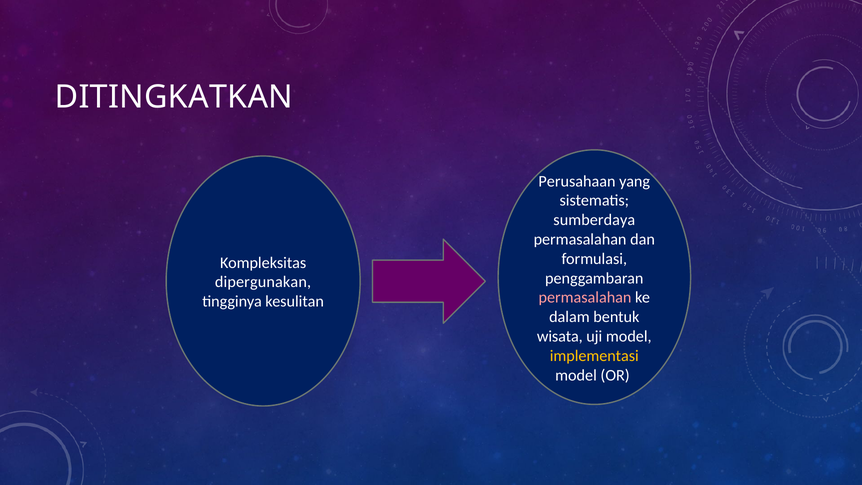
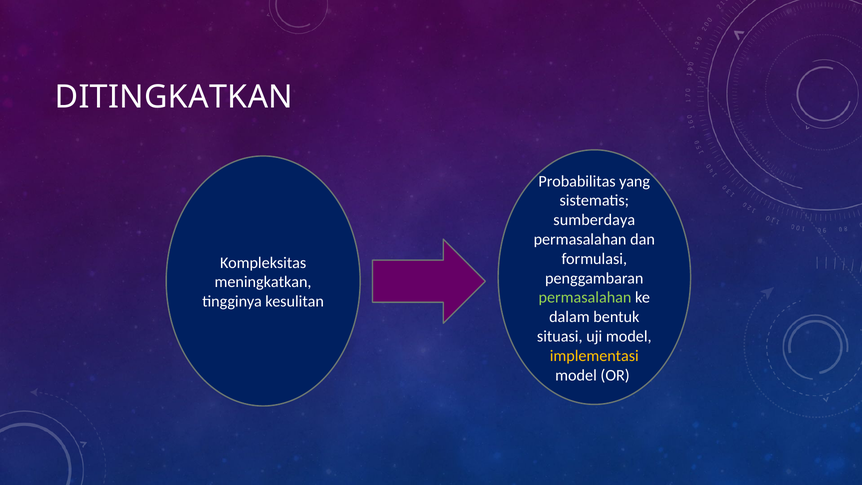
Perusahaan: Perusahaan -> Probabilitas
dipergunakan: dipergunakan -> meningkatkan
permasalahan at (585, 298) colour: pink -> light green
wisata: wisata -> situasi
